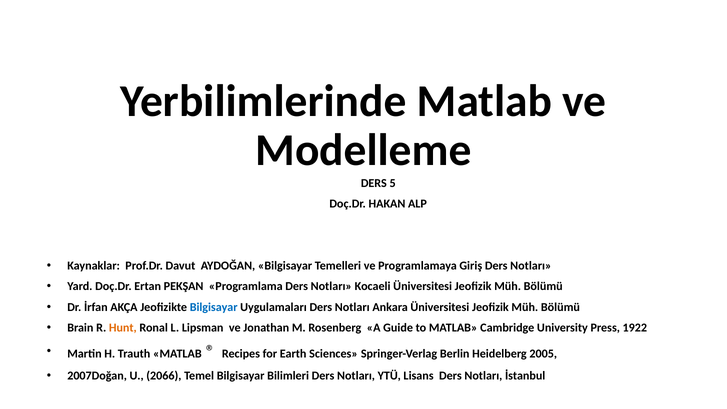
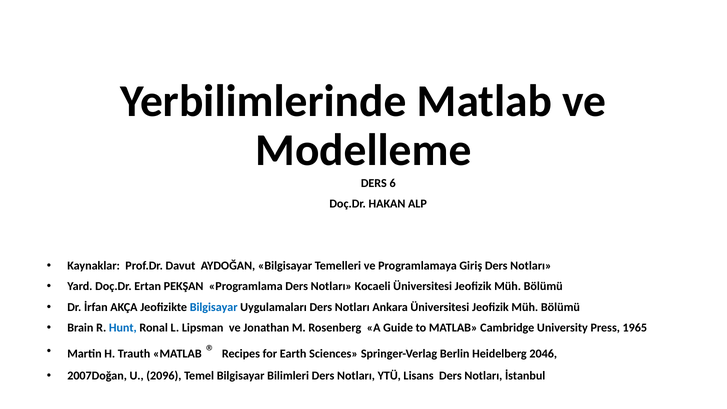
5: 5 -> 6
Hunt colour: orange -> blue
1922: 1922 -> 1965
2005: 2005 -> 2046
2066: 2066 -> 2096
